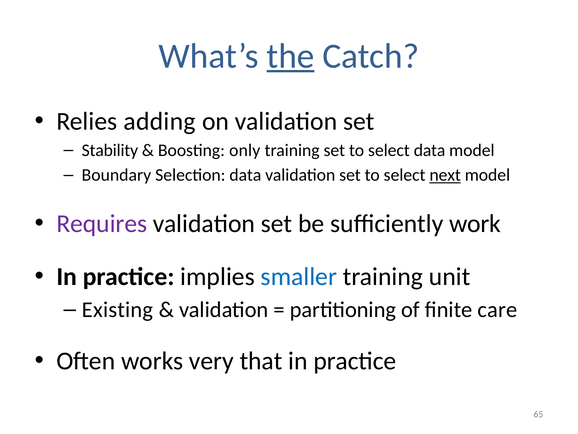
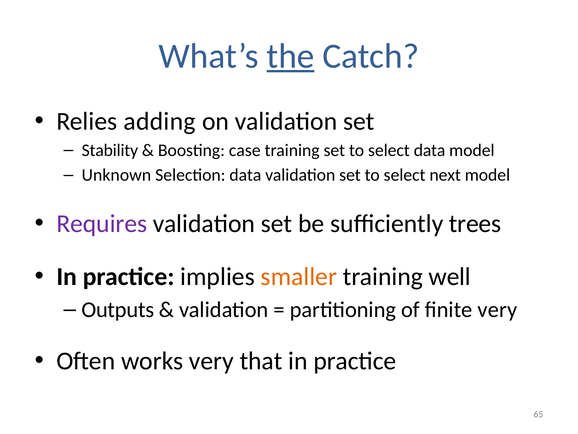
only: only -> case
Boundary: Boundary -> Unknown
next underline: present -> none
work: work -> trees
smaller colour: blue -> orange
unit: unit -> well
Existing: Existing -> Outputs
finite care: care -> very
